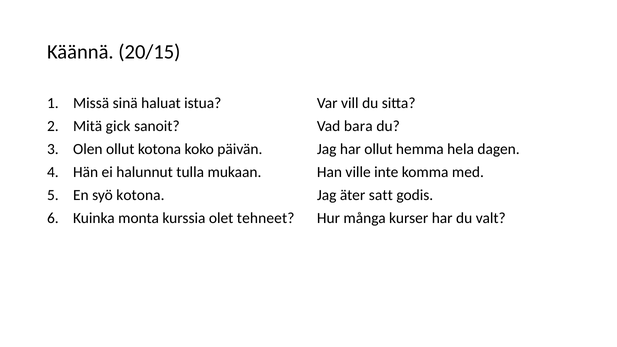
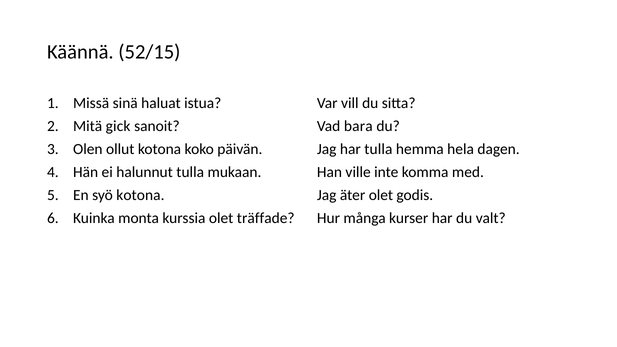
20/15: 20/15 -> 52/15
har ollut: ollut -> tulla
äter satt: satt -> olet
tehneet: tehneet -> träffade
